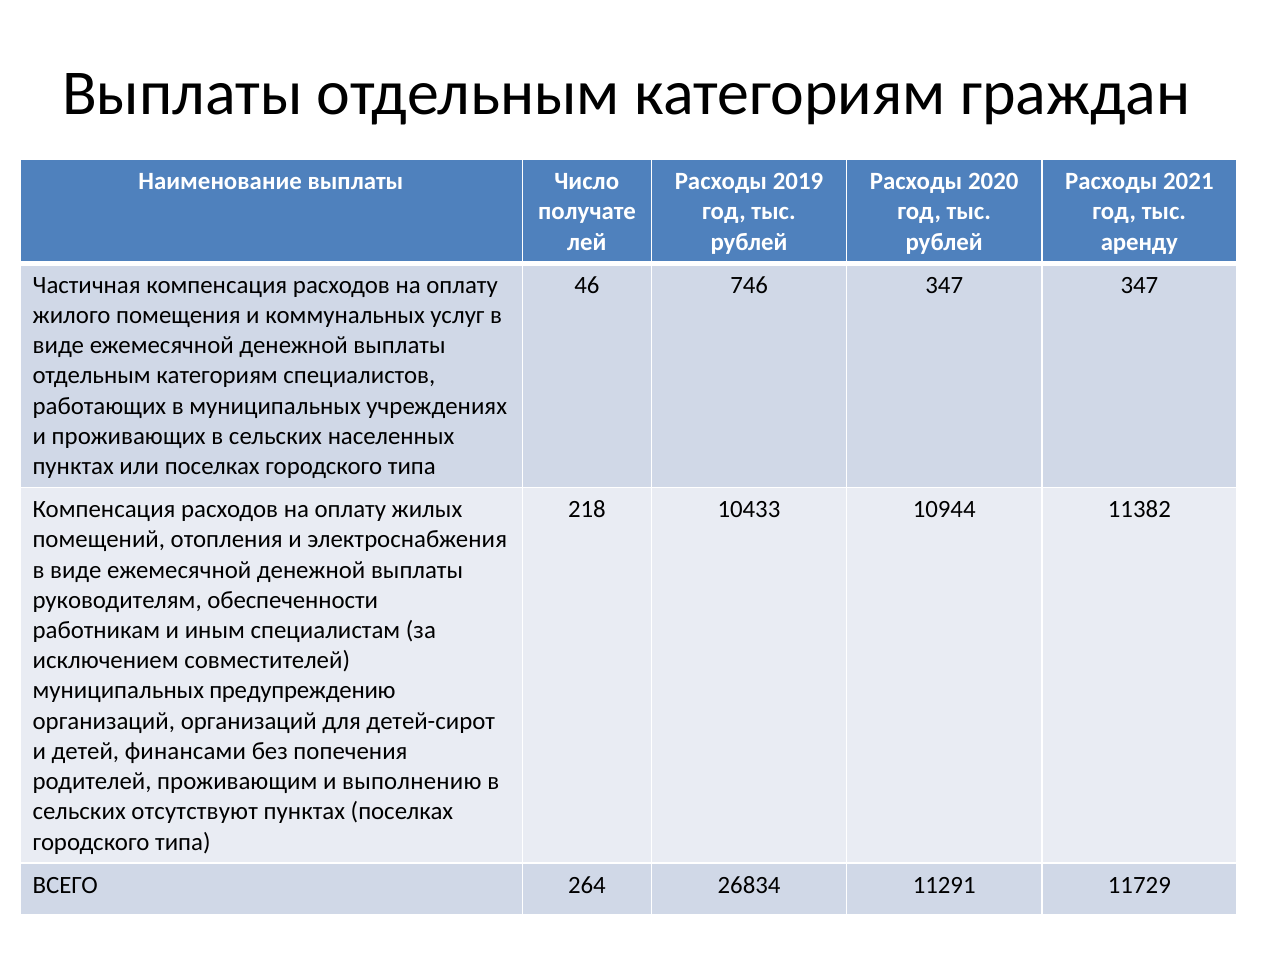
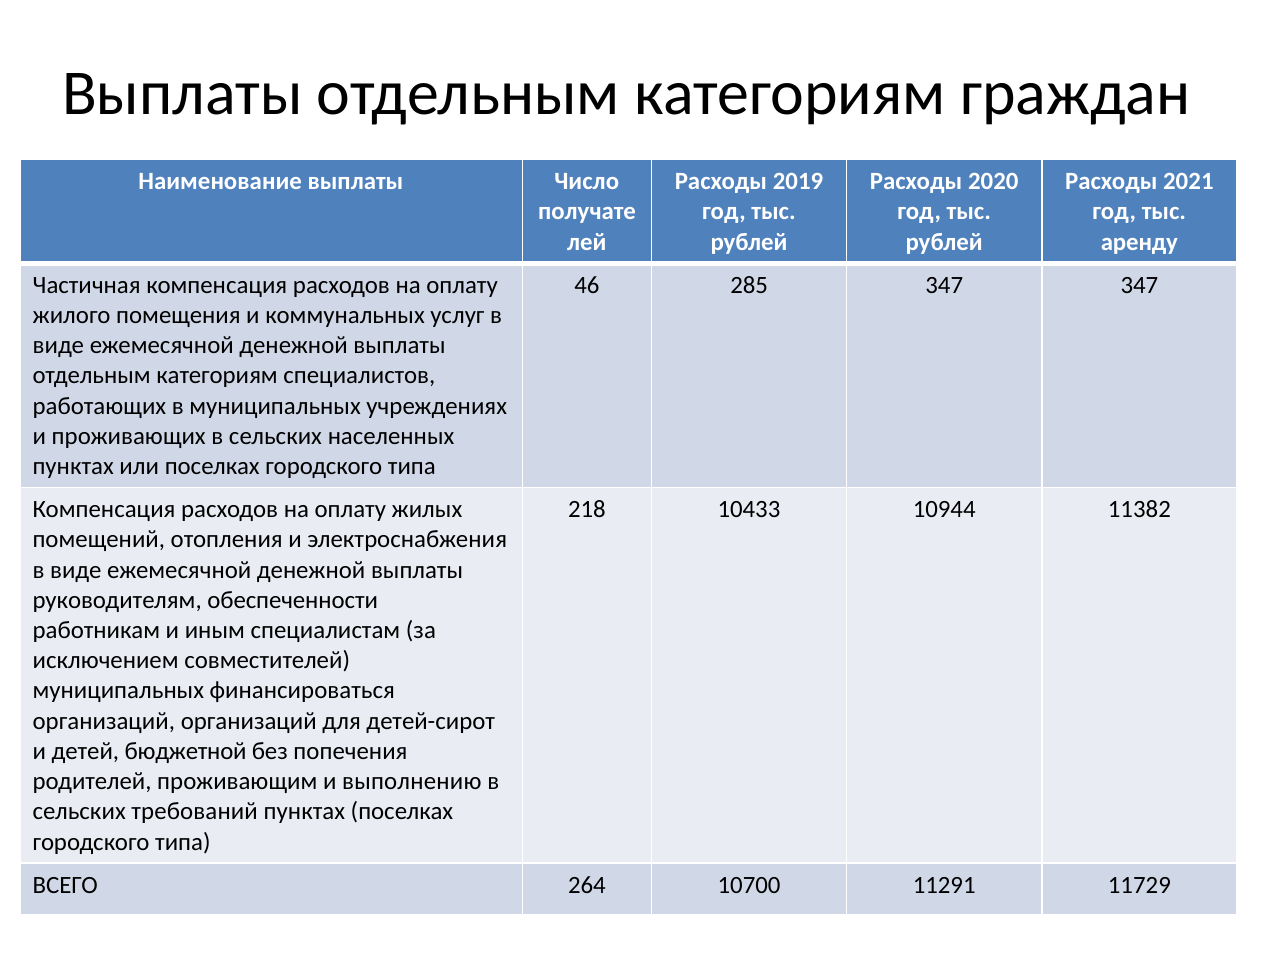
746: 746 -> 285
предупреждению: предупреждению -> финансироваться
финансами: финансами -> бюджетной
отсутствуют: отсутствуют -> требований
26834: 26834 -> 10700
